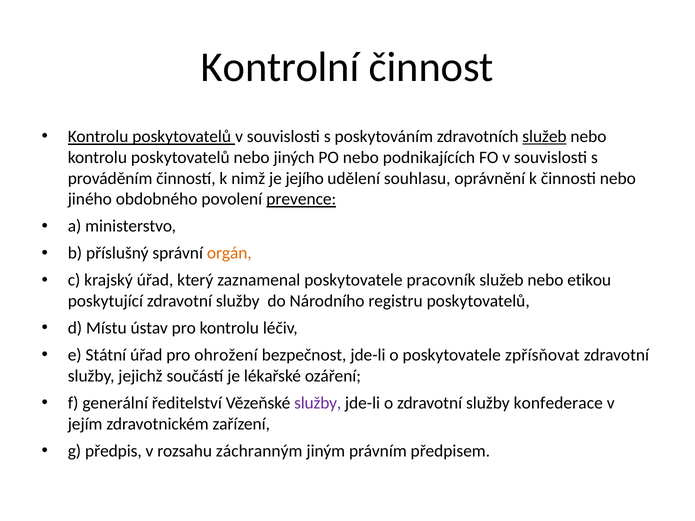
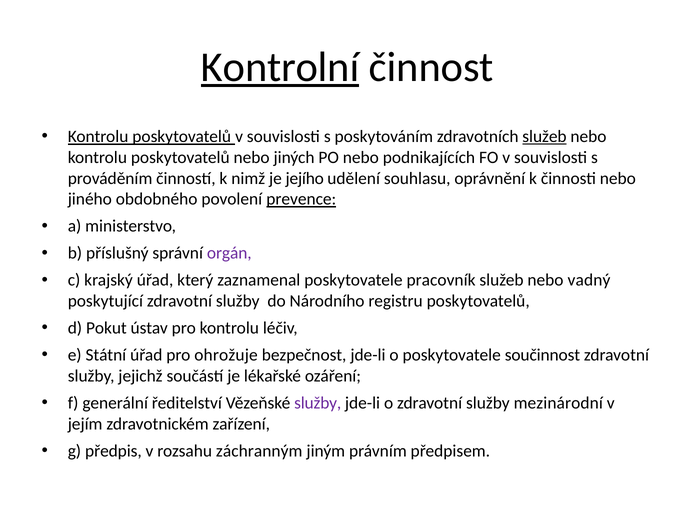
Kontrolní underline: none -> present
orgán colour: orange -> purple
etikou: etikou -> vadný
Místu: Místu -> Pokut
ohrožení: ohrožení -> ohrožuje
zpřísňovat: zpřísňovat -> součinnost
konfederace: konfederace -> mezinárodní
